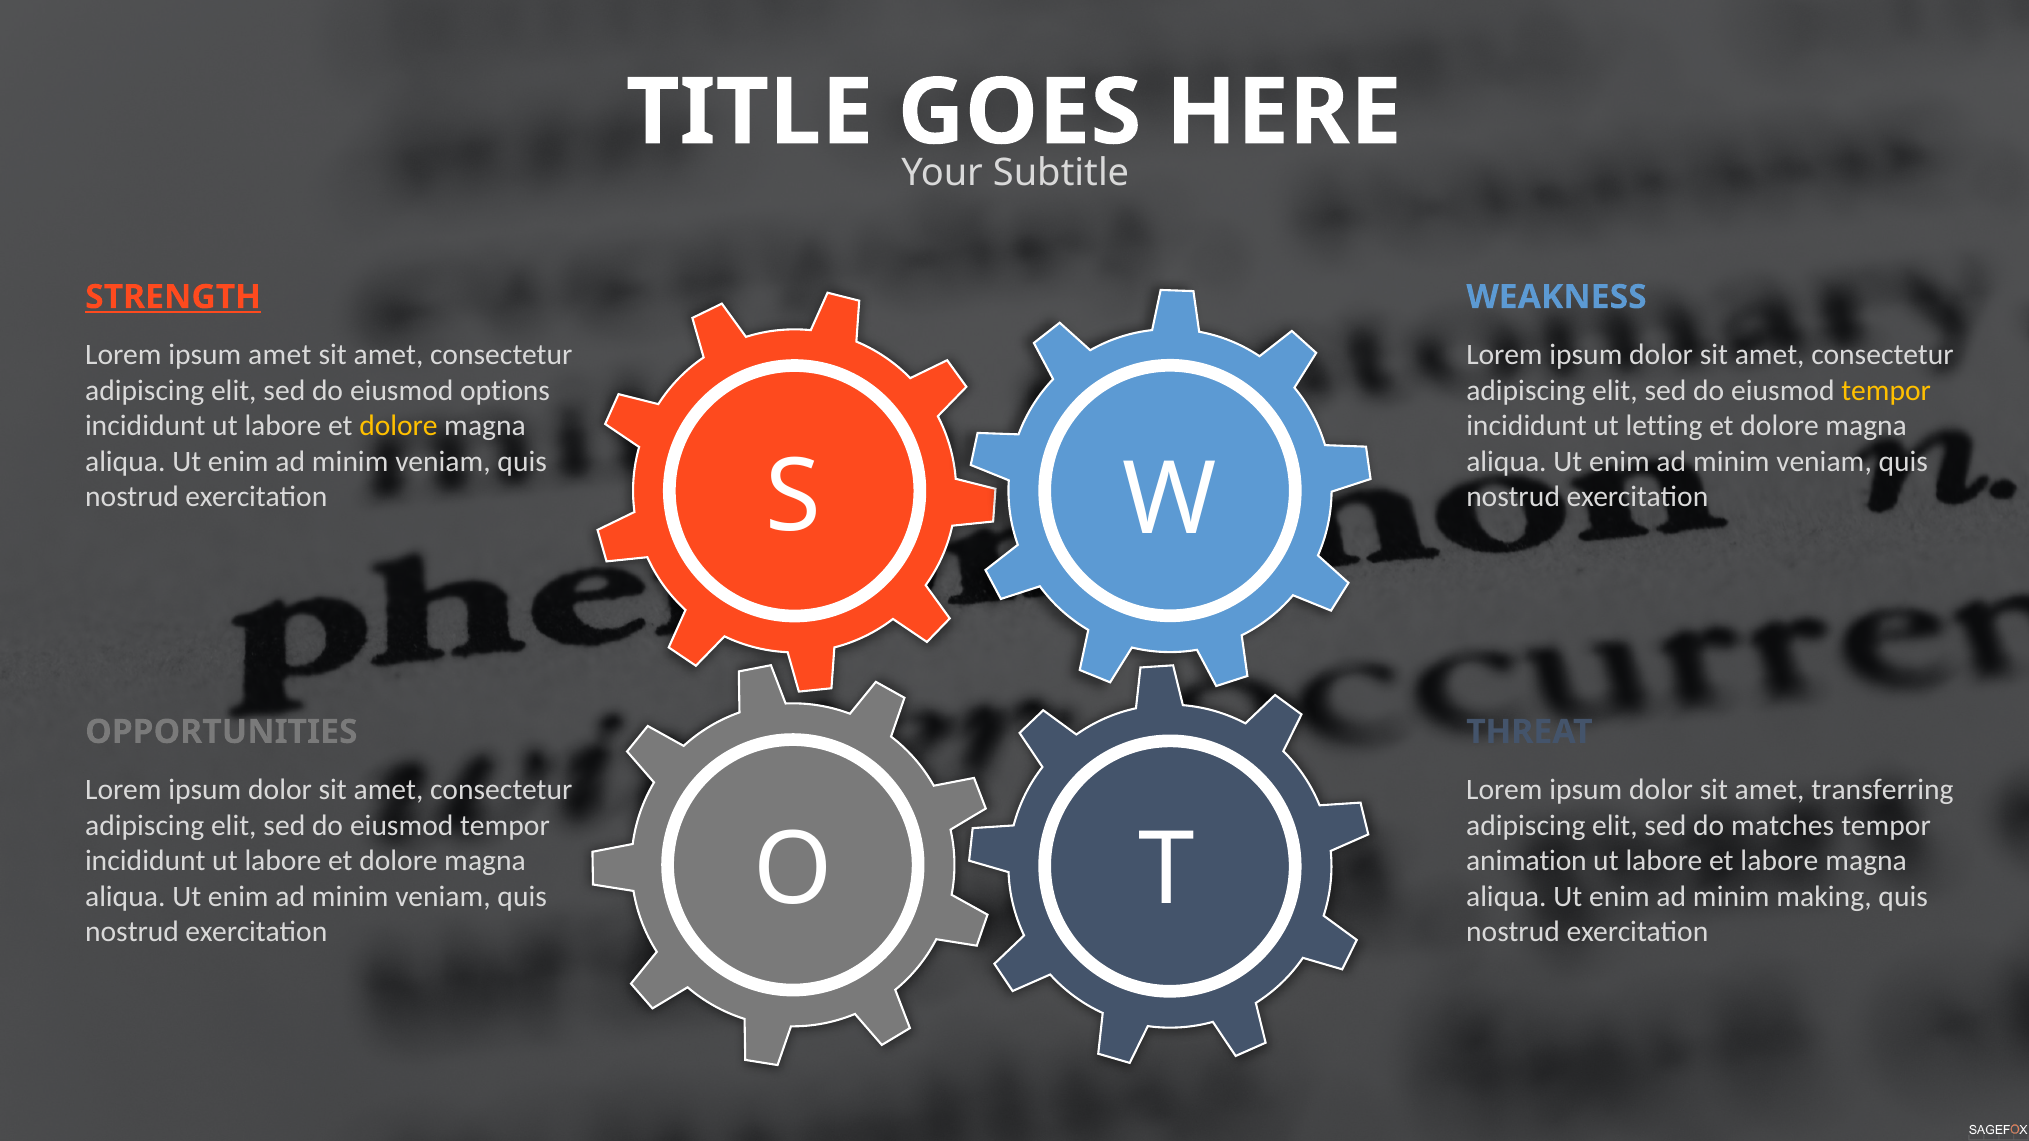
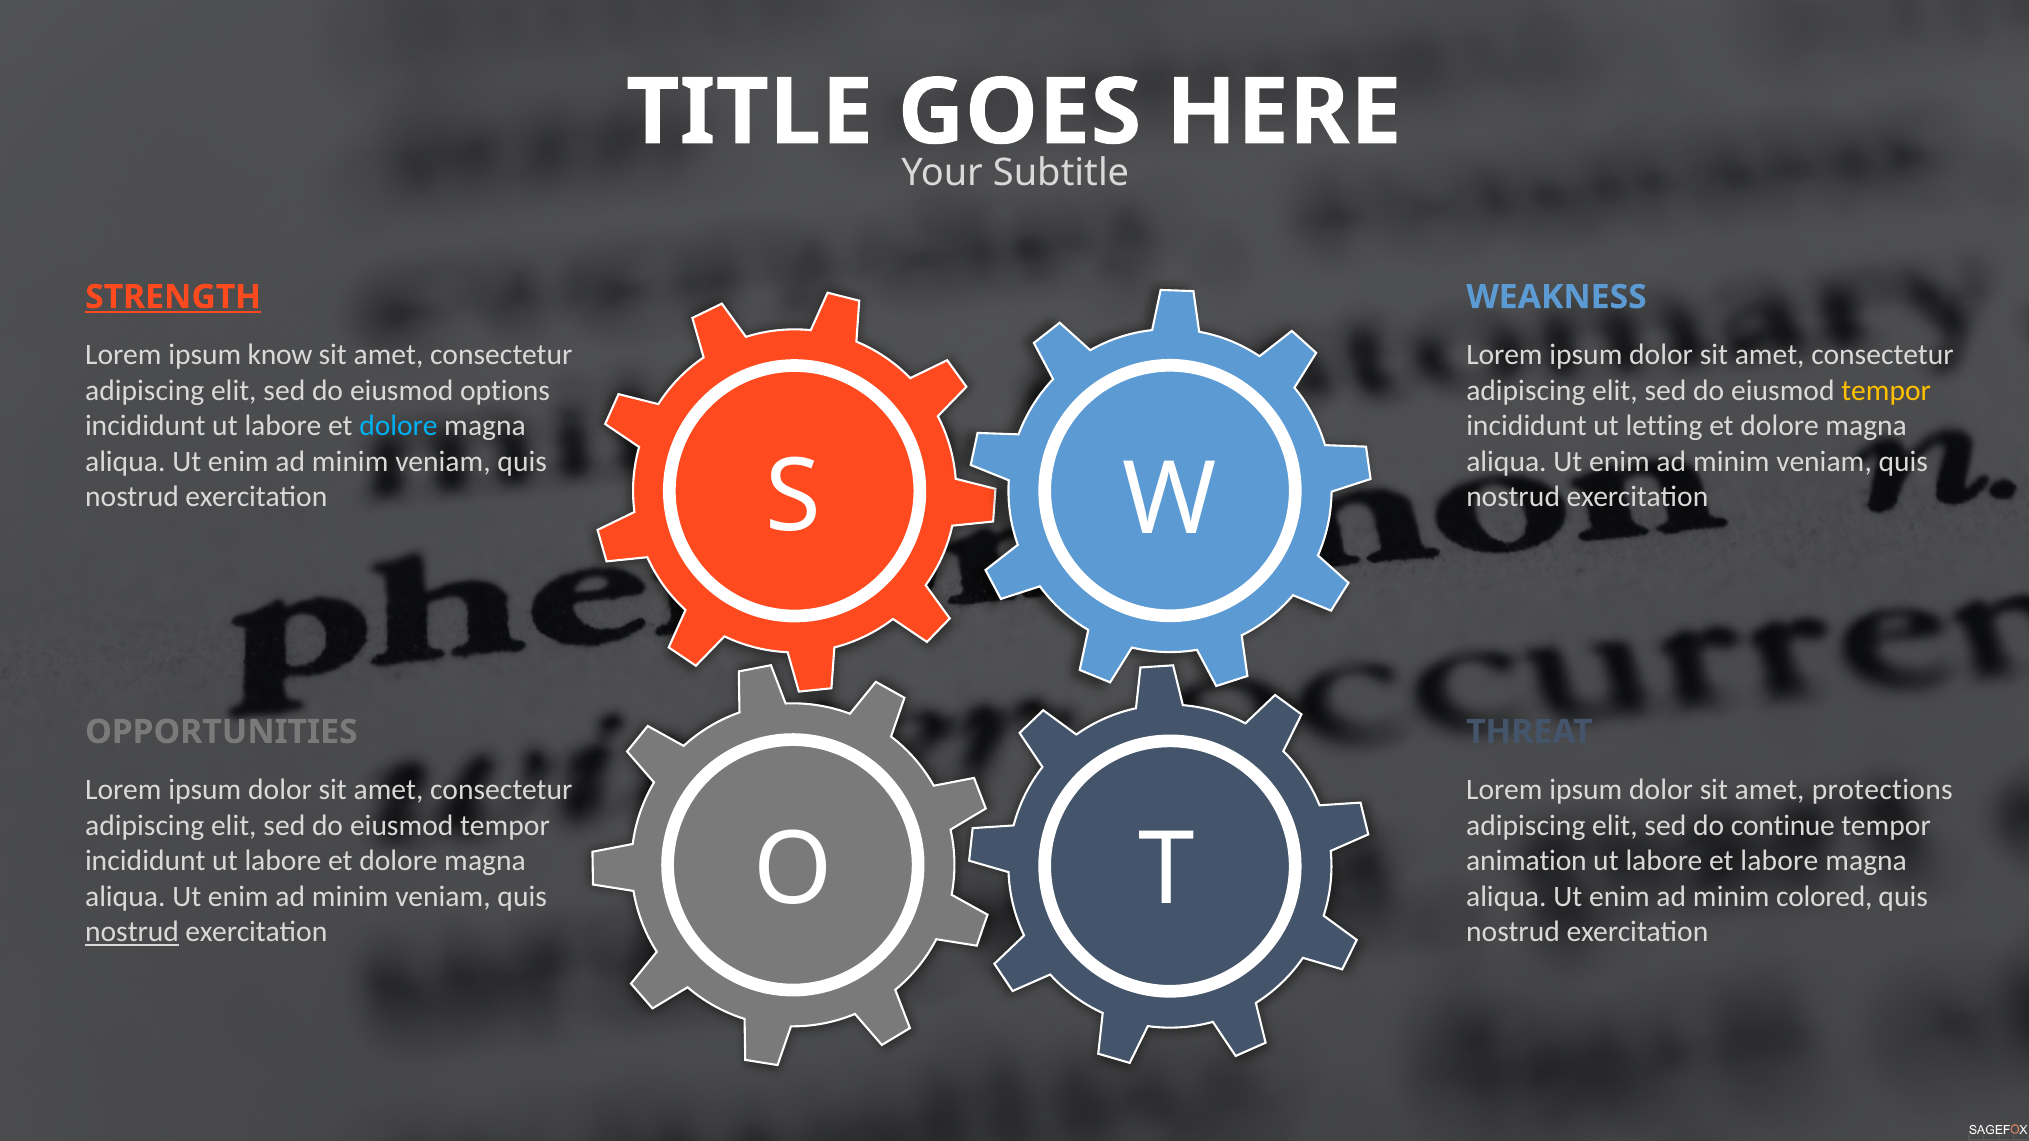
ipsum amet: amet -> know
dolore at (398, 426) colour: yellow -> light blue
transferring: transferring -> protections
matches: matches -> continue
making: making -> colored
nostrud at (132, 932) underline: none -> present
